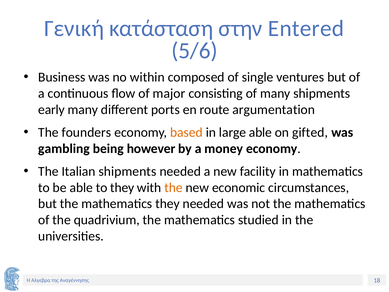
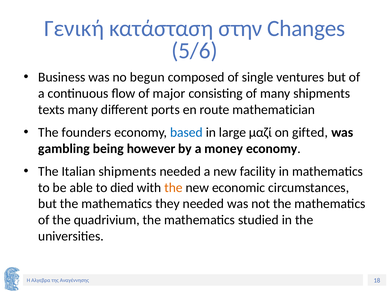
Entered: Entered -> Changes
within: within -> begun
early: early -> texts
argumentation: argumentation -> mathematician
based colour: orange -> blue
large able: able -> μαζί
to they: they -> died
